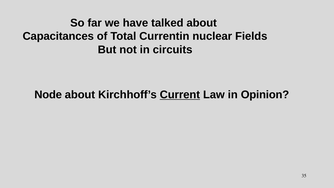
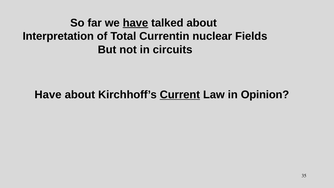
have at (135, 23) underline: none -> present
Capacitances: Capacitances -> Interpretation
Node at (48, 95): Node -> Have
